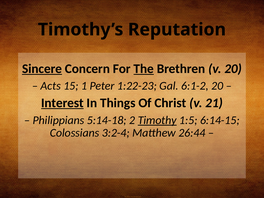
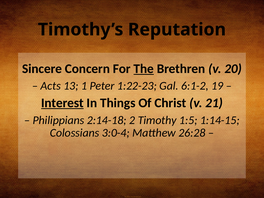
Sincere underline: present -> none
15: 15 -> 13
6:1-2 20: 20 -> 19
5:14-18: 5:14-18 -> 2:14-18
Timothy underline: present -> none
6:14-15: 6:14-15 -> 1:14-15
3:2-4: 3:2-4 -> 3:0-4
26:44: 26:44 -> 26:28
